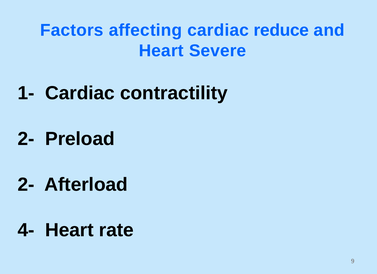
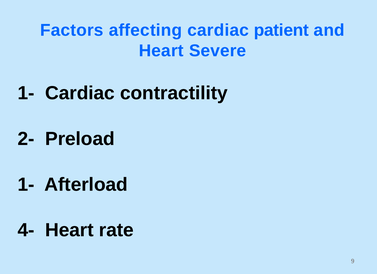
reduce: reduce -> patient
2- at (26, 185): 2- -> 1-
